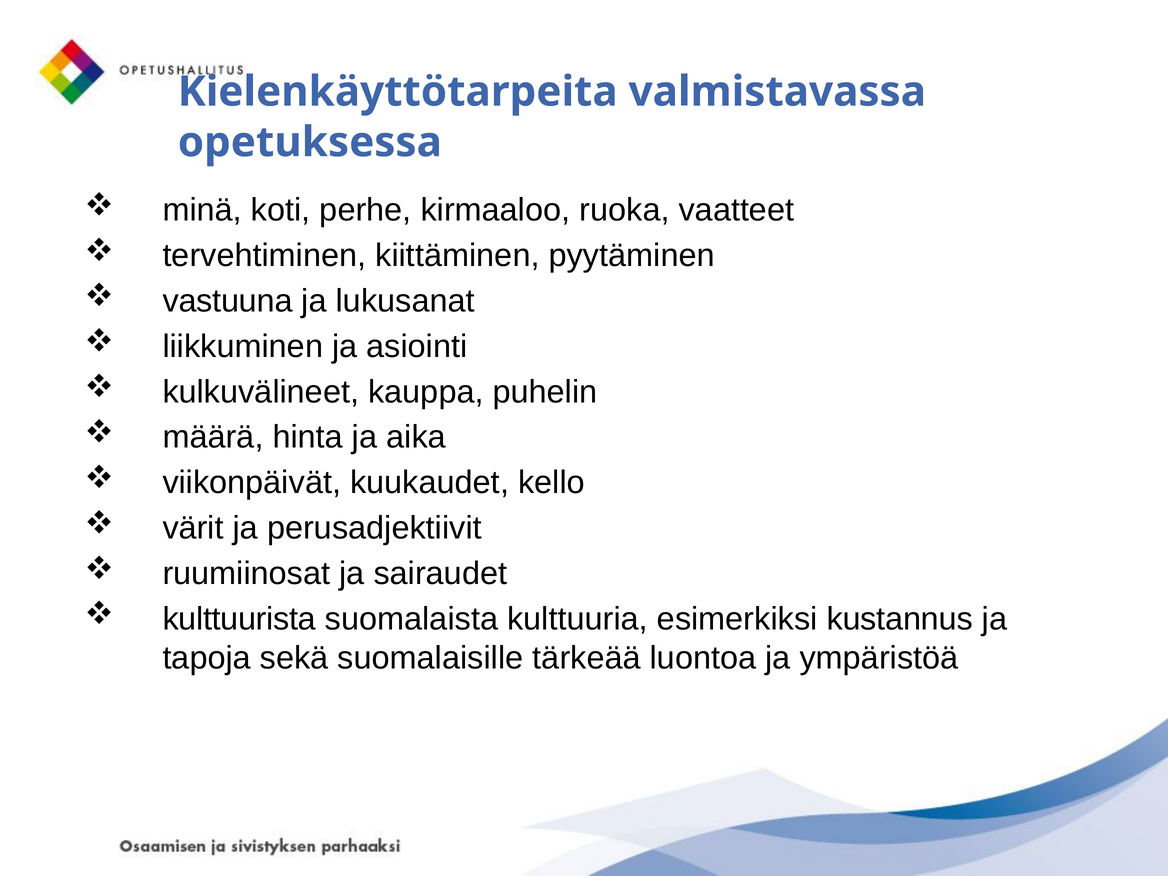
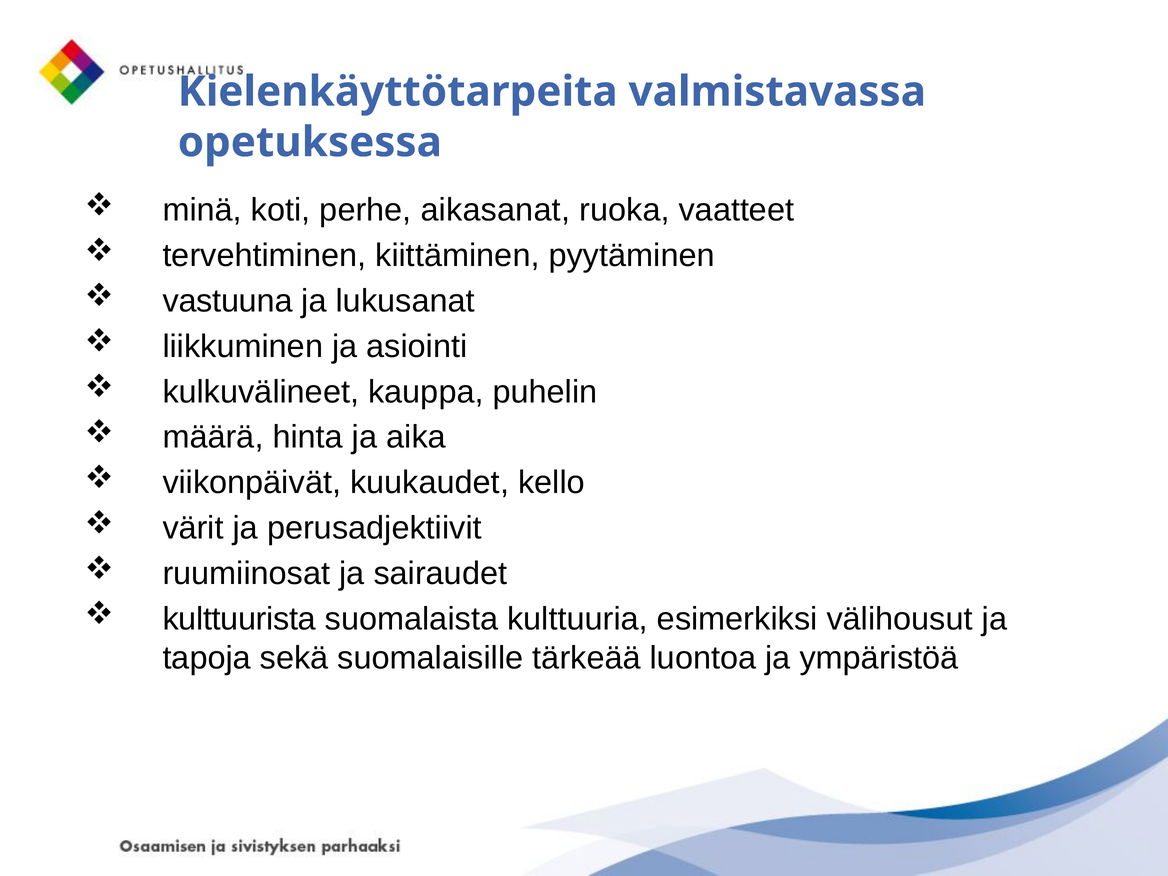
kirmaaloo: kirmaaloo -> aikasanat
kustannus: kustannus -> välihousut
